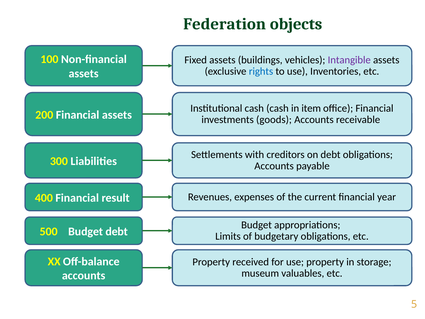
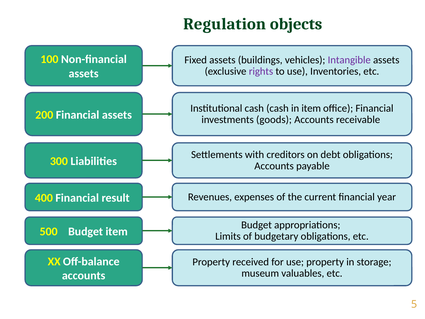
Federation: Federation -> Regulation
rights colour: blue -> purple
Budget debt: debt -> item
